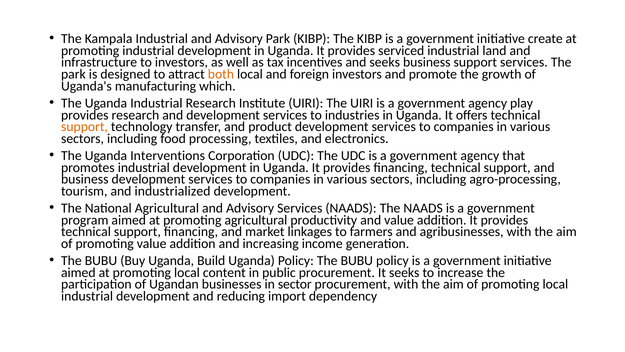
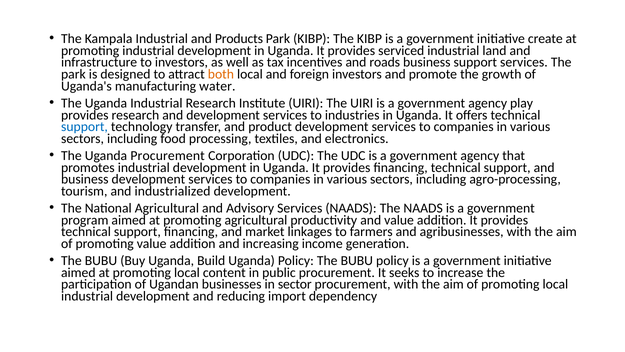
Industrial and Advisory: Advisory -> Products
and seeks: seeks -> roads
which: which -> water
support at (84, 127) colour: orange -> blue
Uganda Interventions: Interventions -> Procurement
